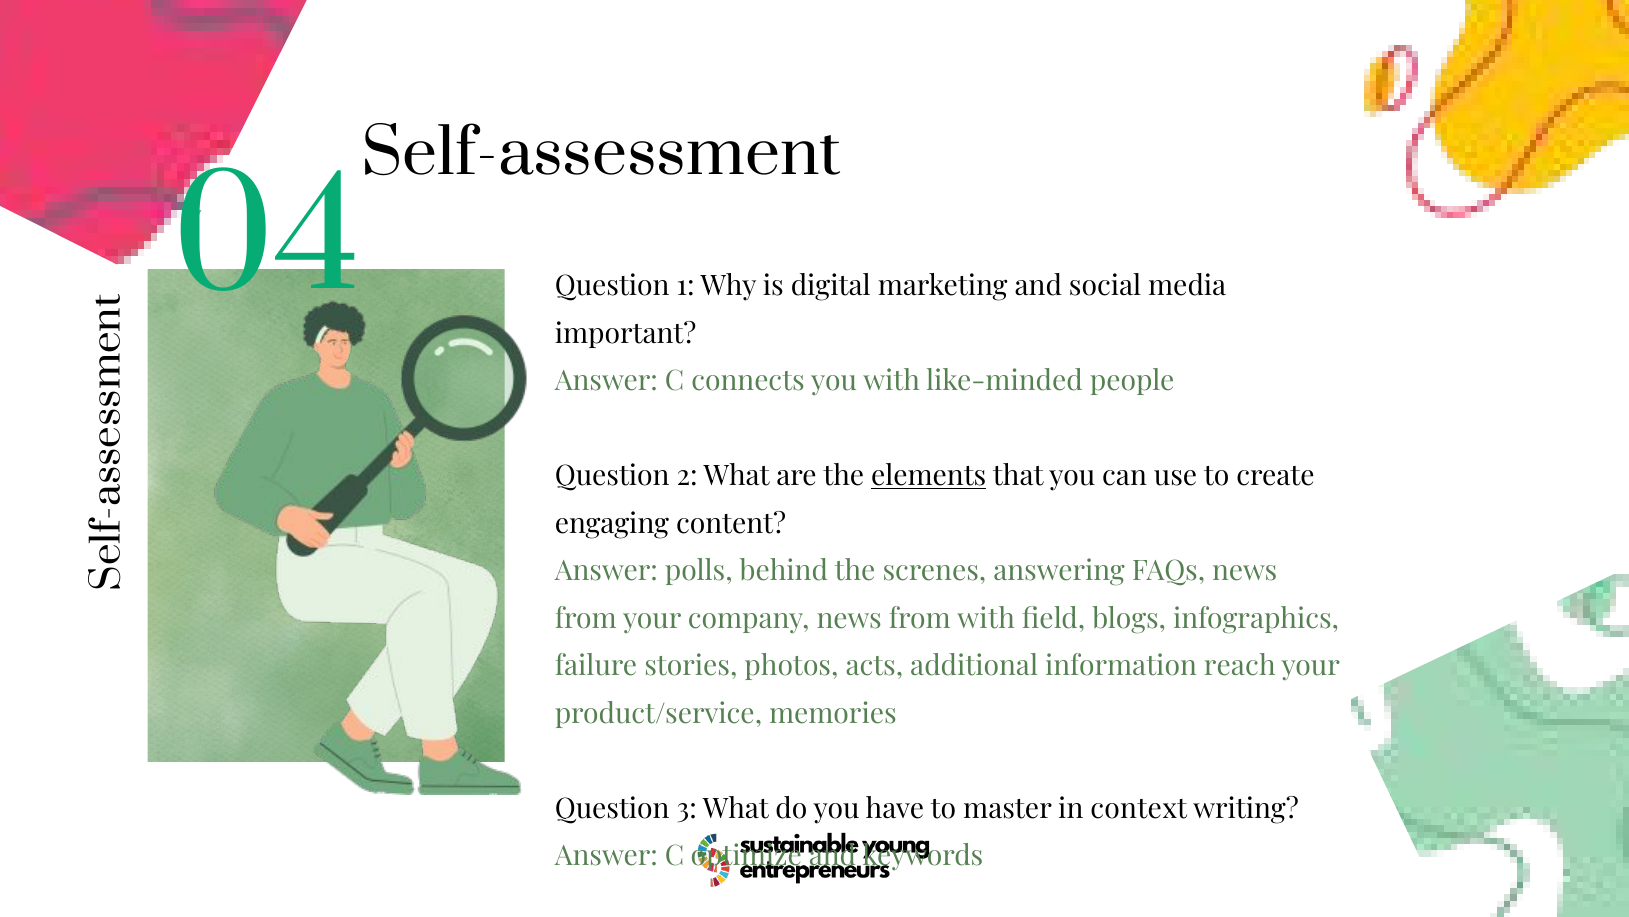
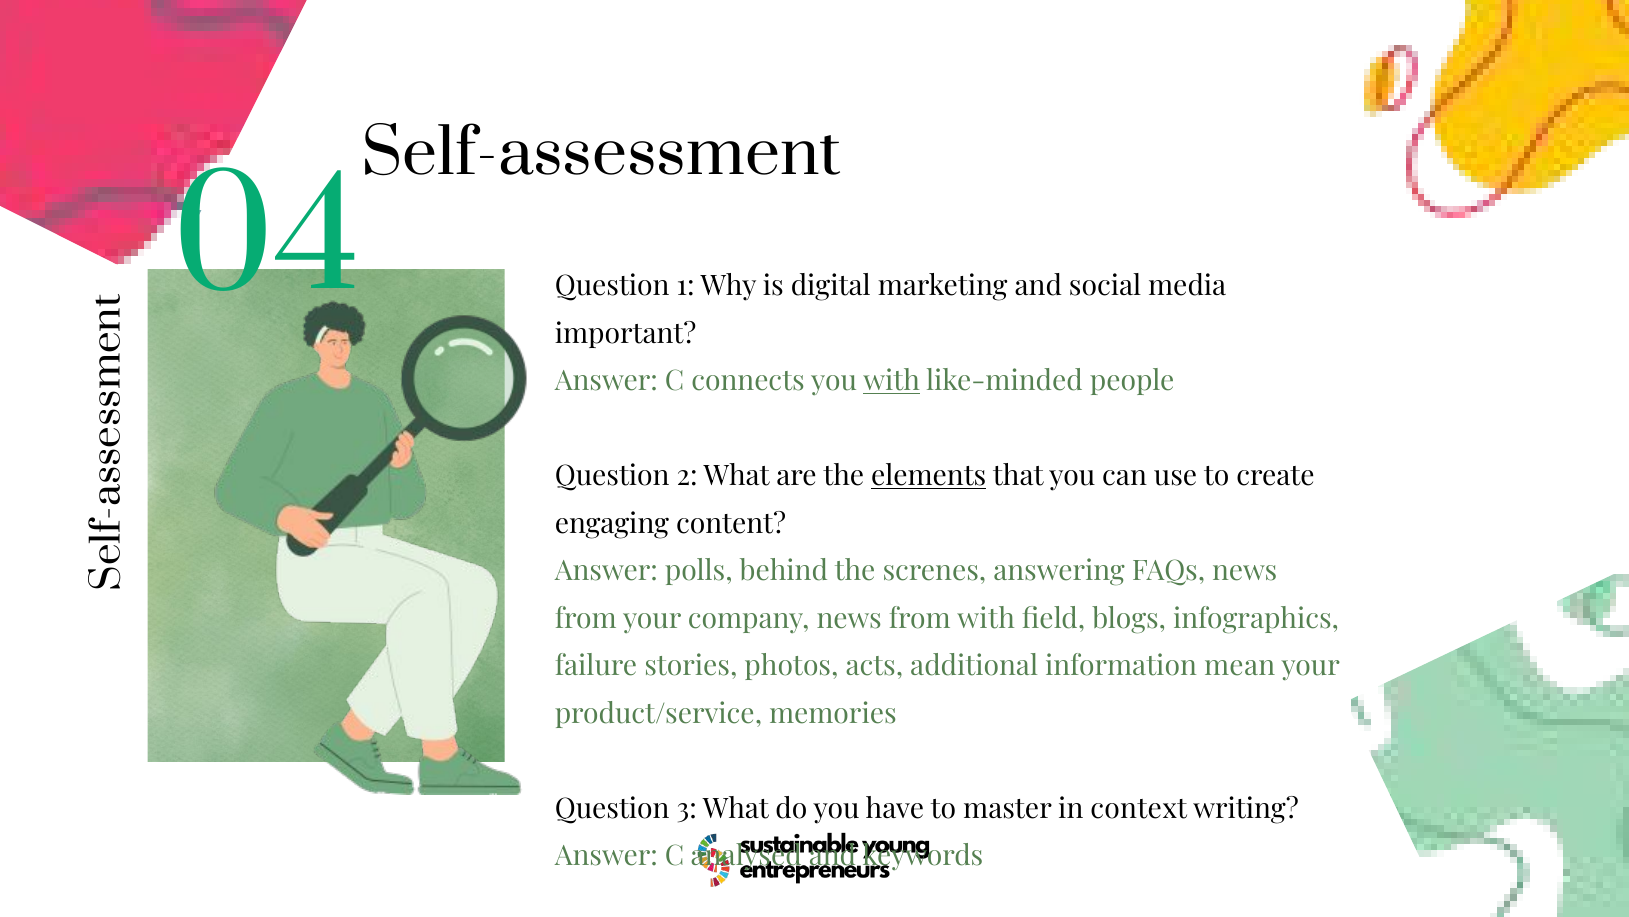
with at (892, 381) underline: none -> present
reach: reach -> mean
optimize: optimize -> analysed
